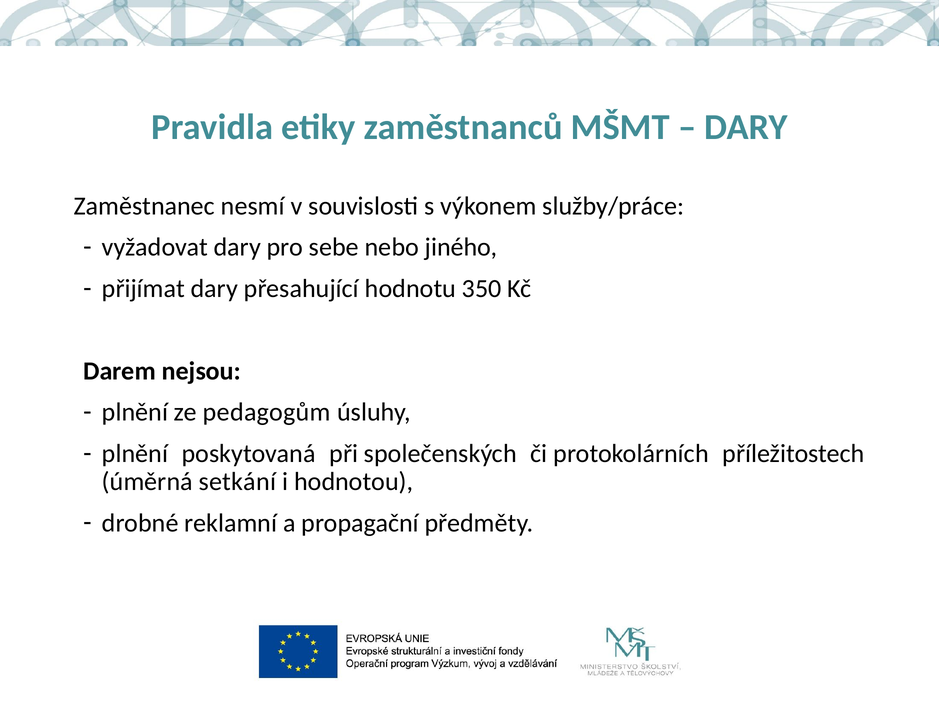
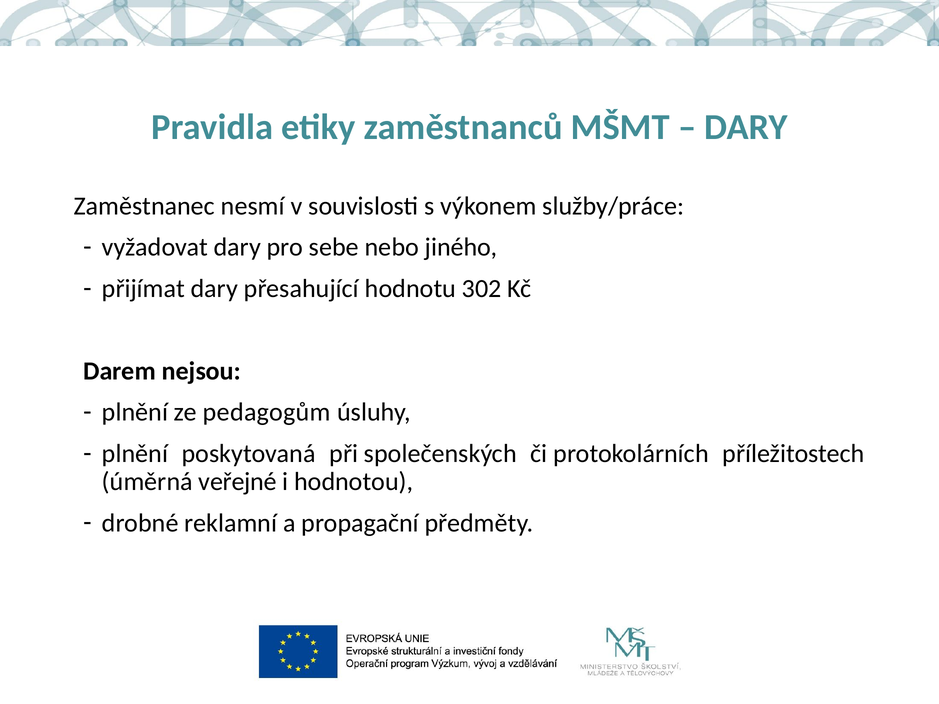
350: 350 -> 302
setkání: setkání -> veřejné
